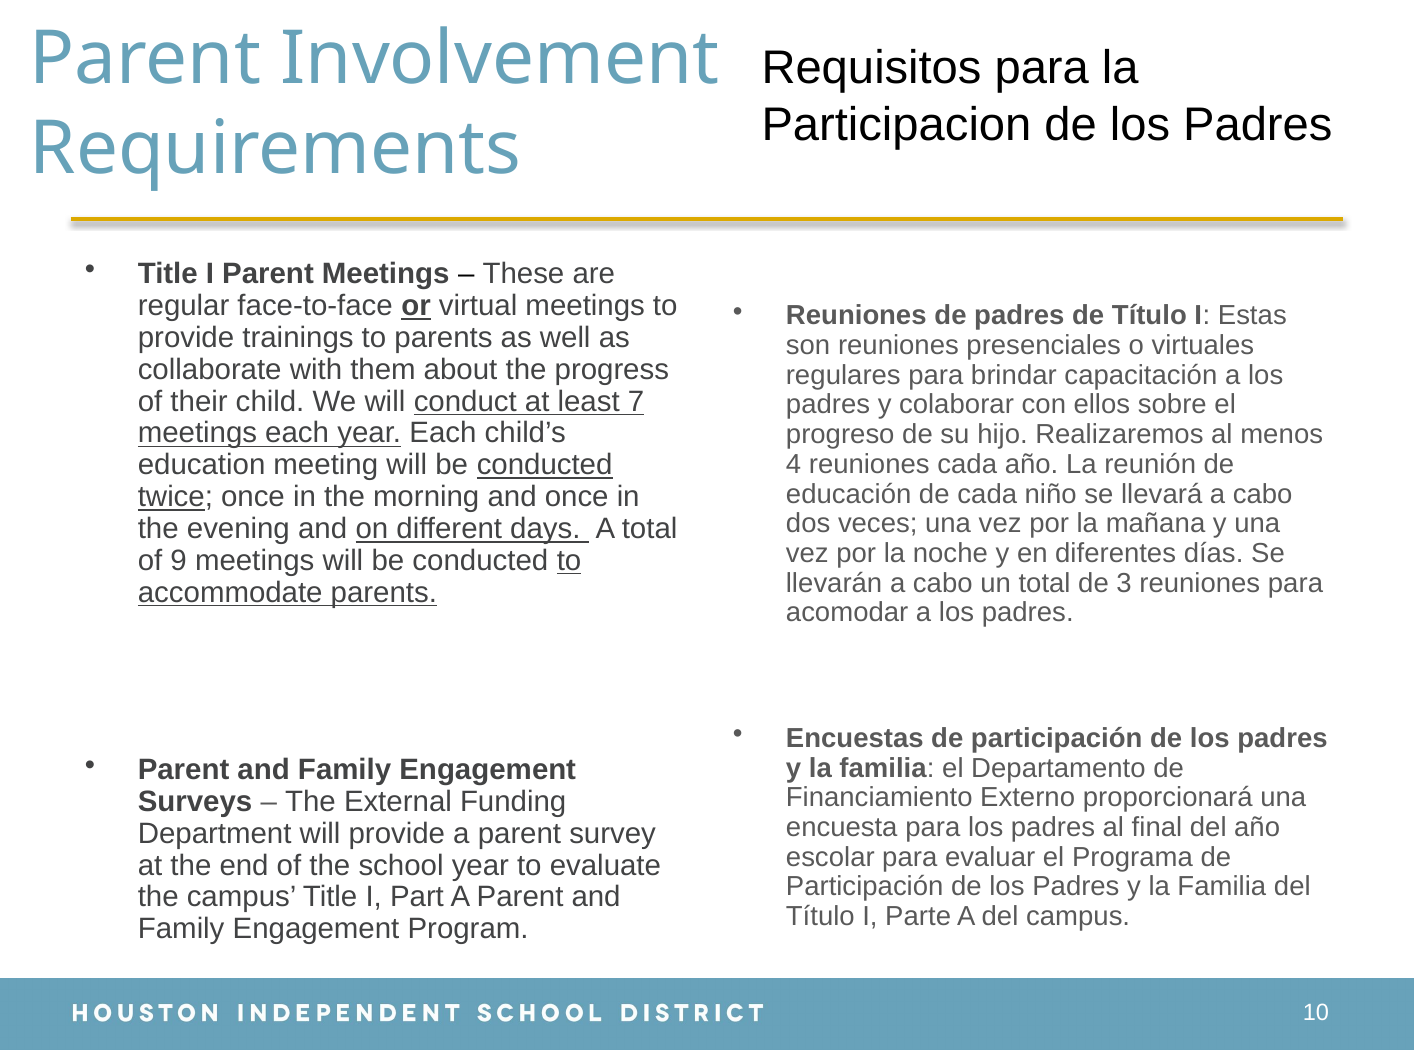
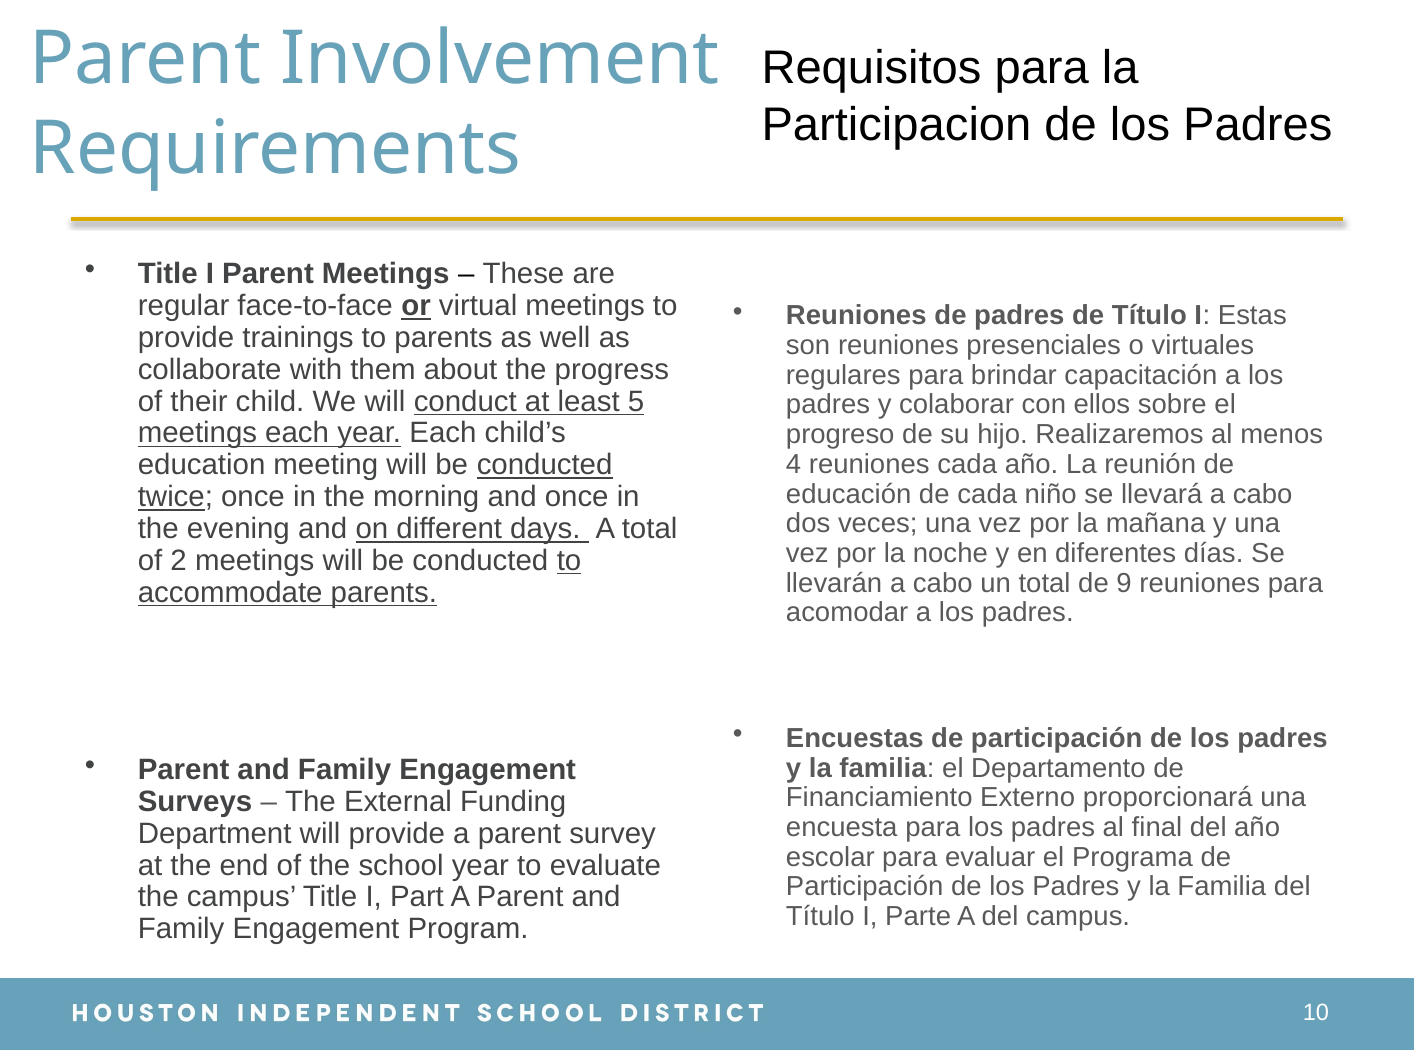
7: 7 -> 5
9: 9 -> 2
3: 3 -> 9
